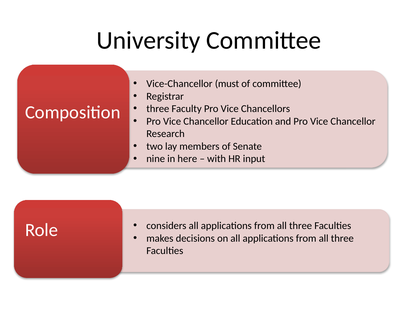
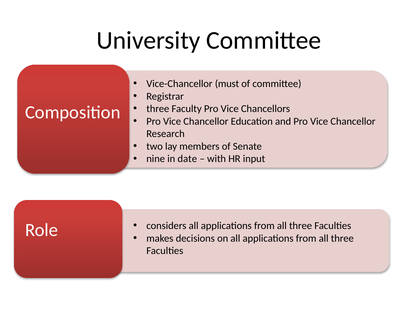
here: here -> date
